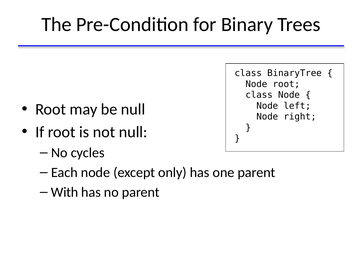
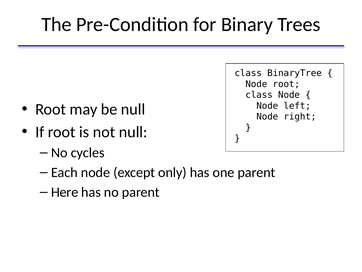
With: With -> Here
